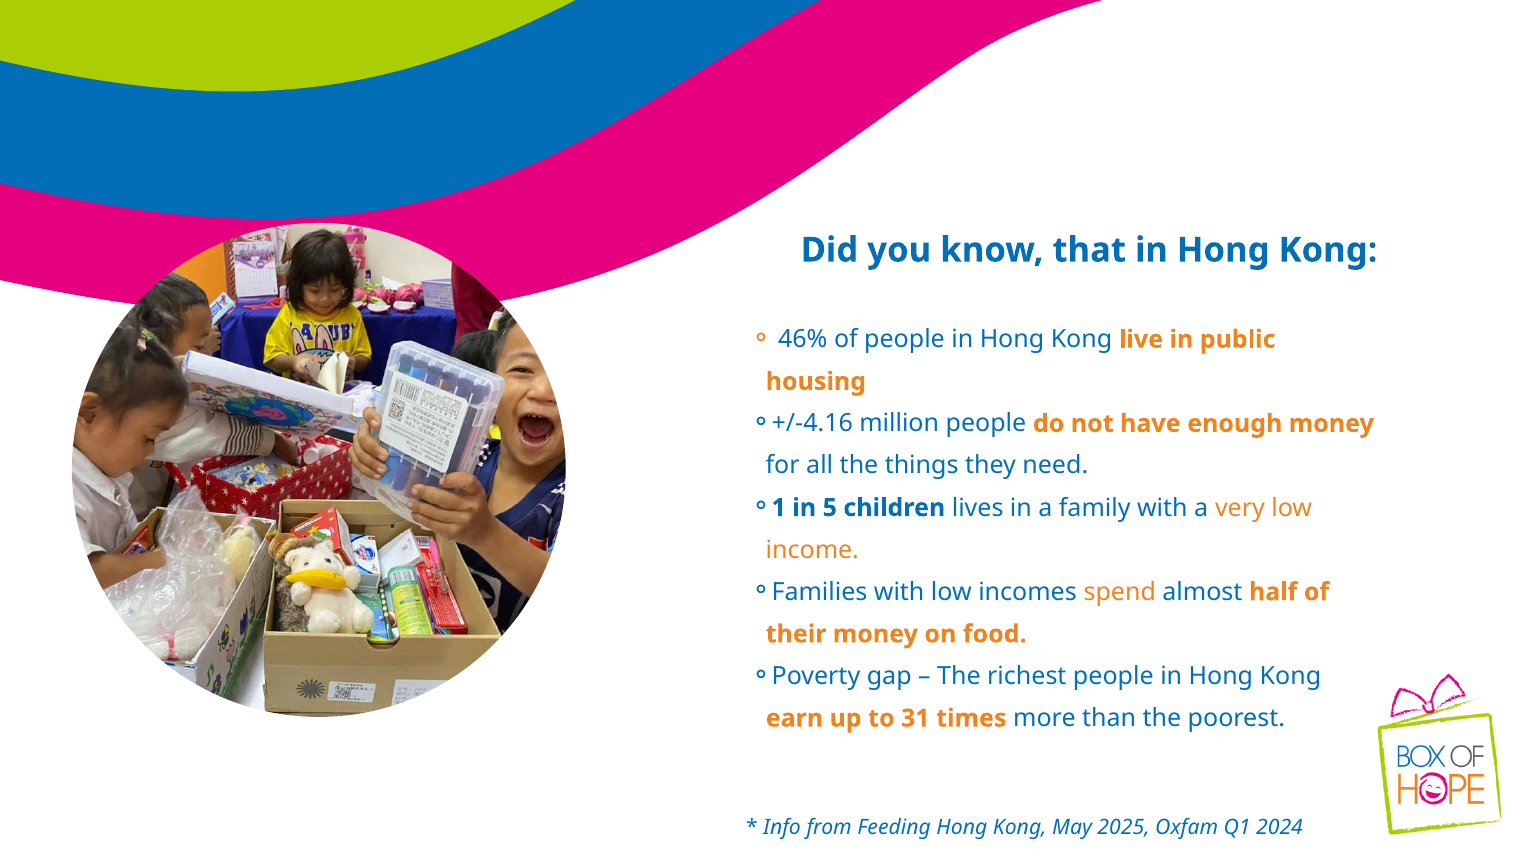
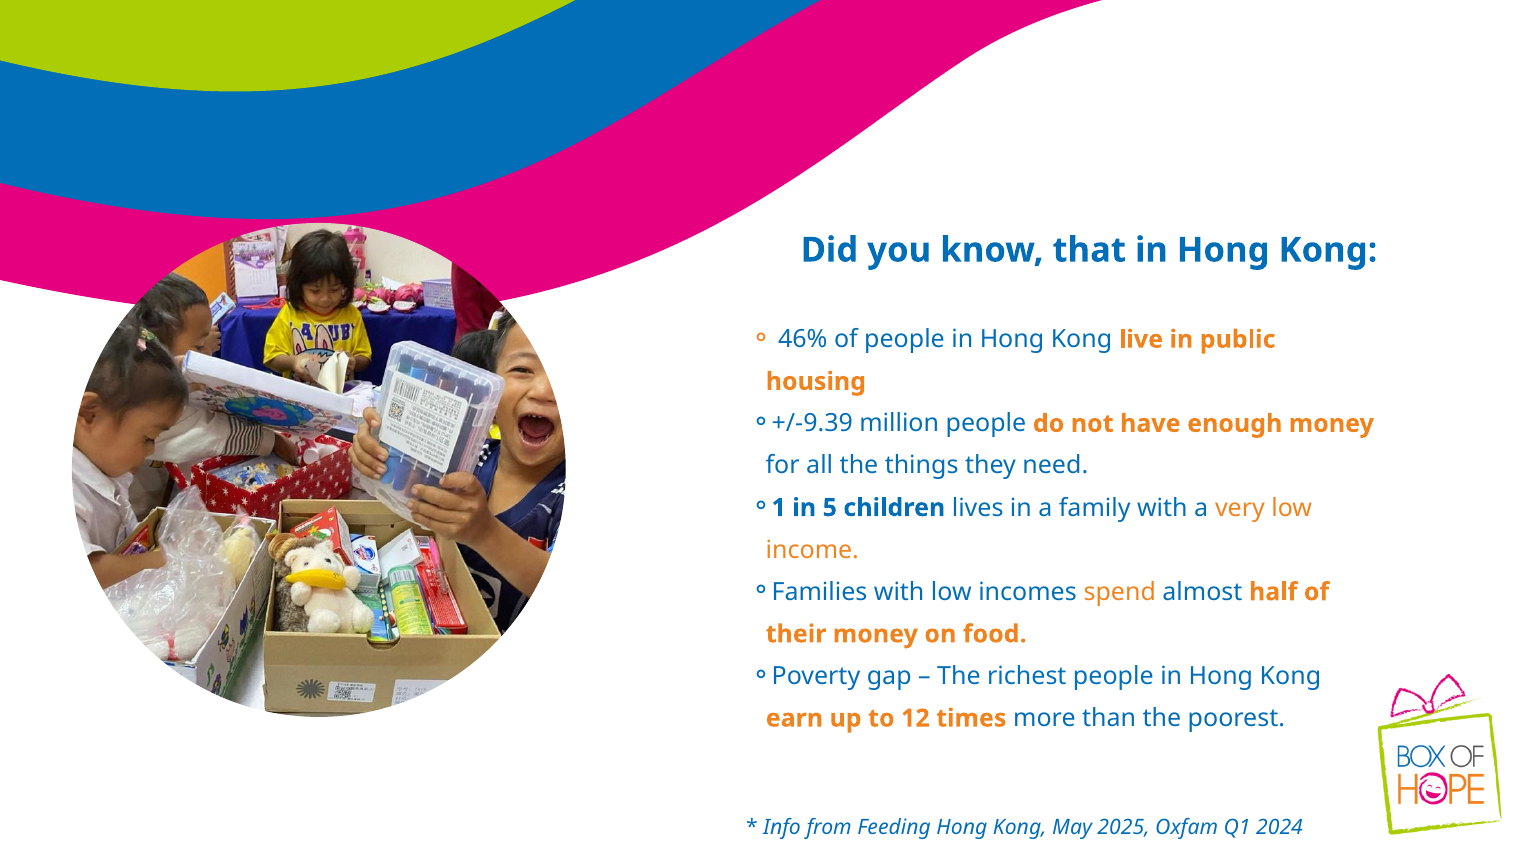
+/-4.16: +/-4.16 -> +/-9.39
31: 31 -> 12
